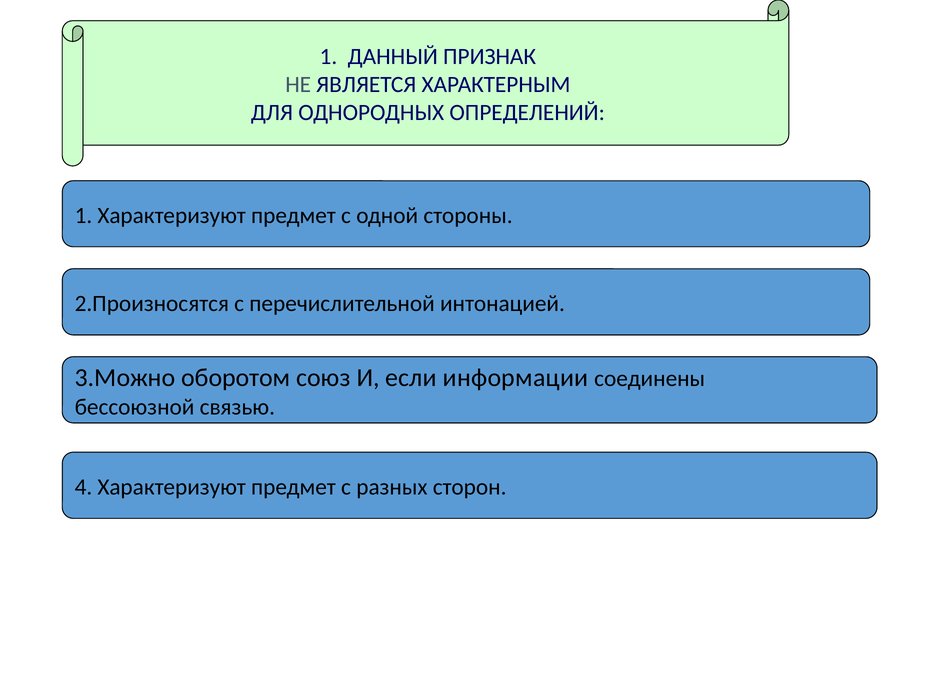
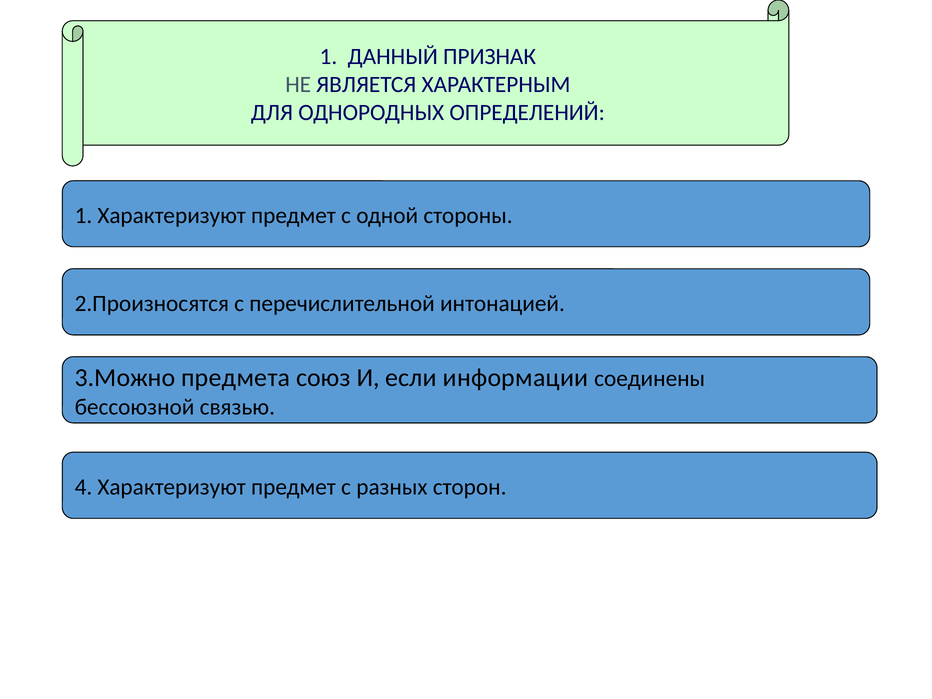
оборотом: оборотом -> предмета
